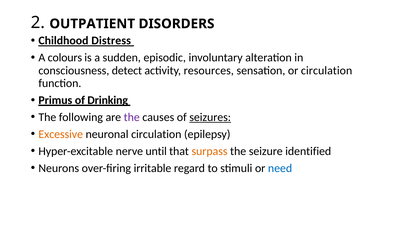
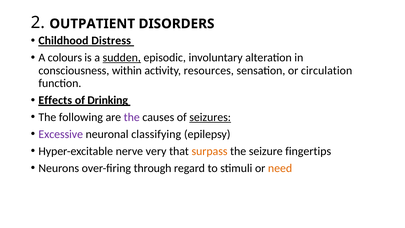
sudden underline: none -> present
detect: detect -> within
Primus: Primus -> Effects
Excessive colour: orange -> purple
neuronal circulation: circulation -> classifying
until: until -> very
identified: identified -> fingertips
irritable: irritable -> through
need colour: blue -> orange
